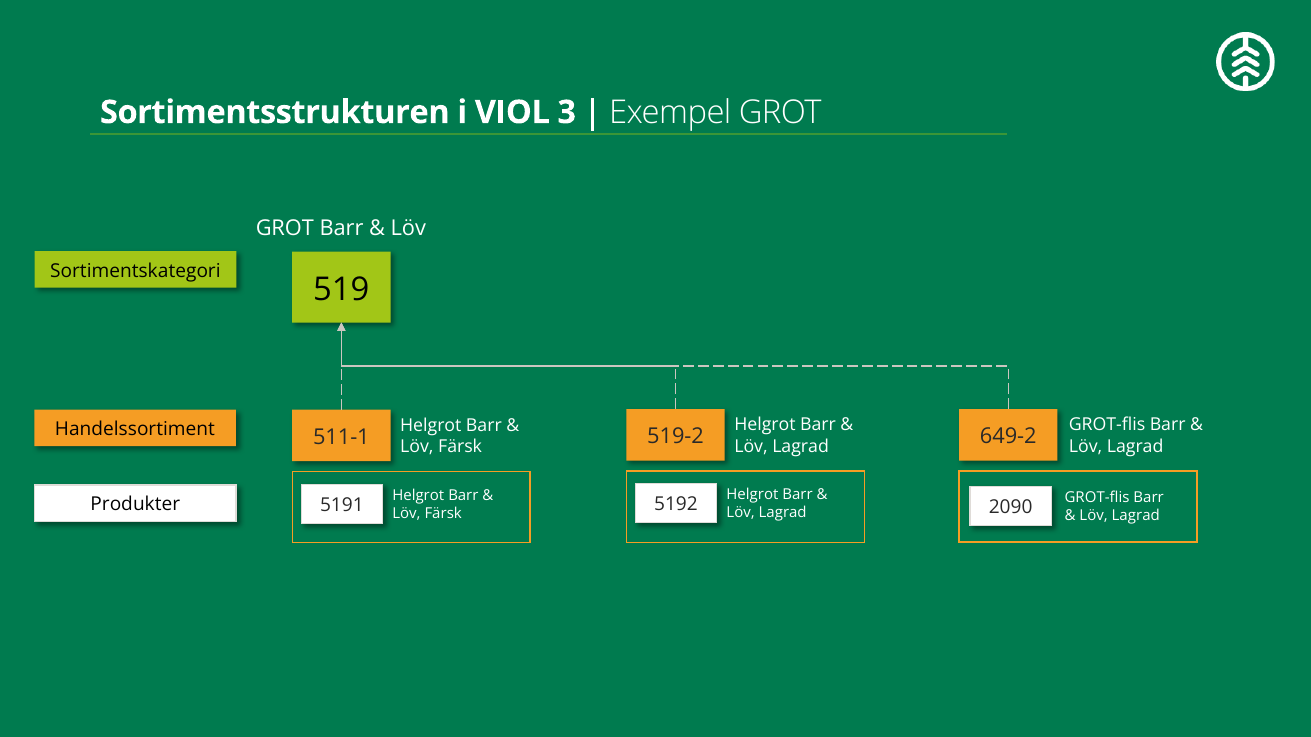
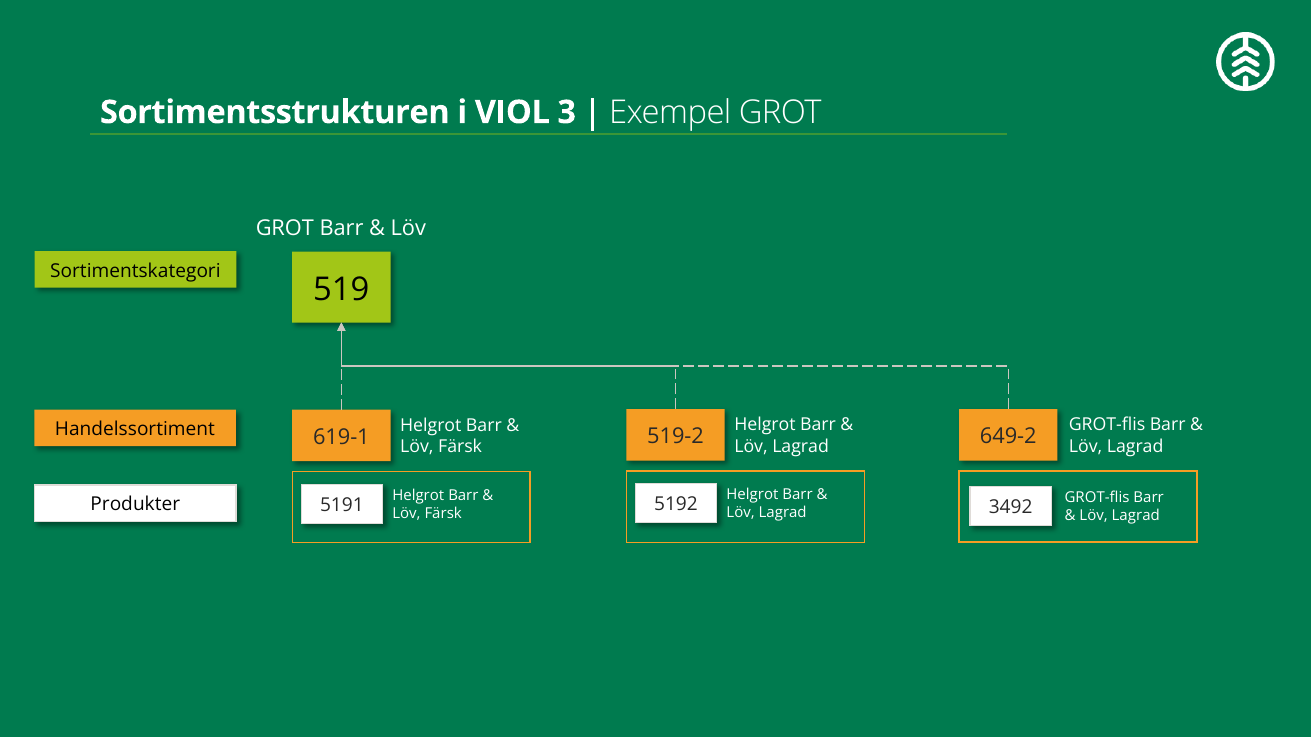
511-1: 511-1 -> 619-1
2090: 2090 -> 3492
